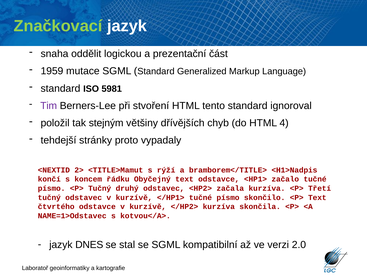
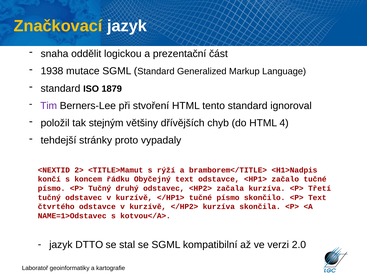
Značkovací colour: light green -> yellow
1959: 1959 -> 1938
5981: 5981 -> 1879
DNES: DNES -> DTTO
